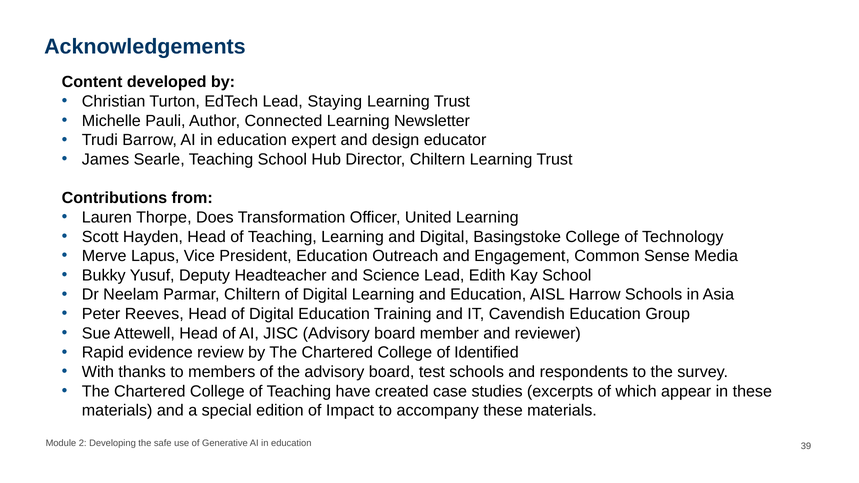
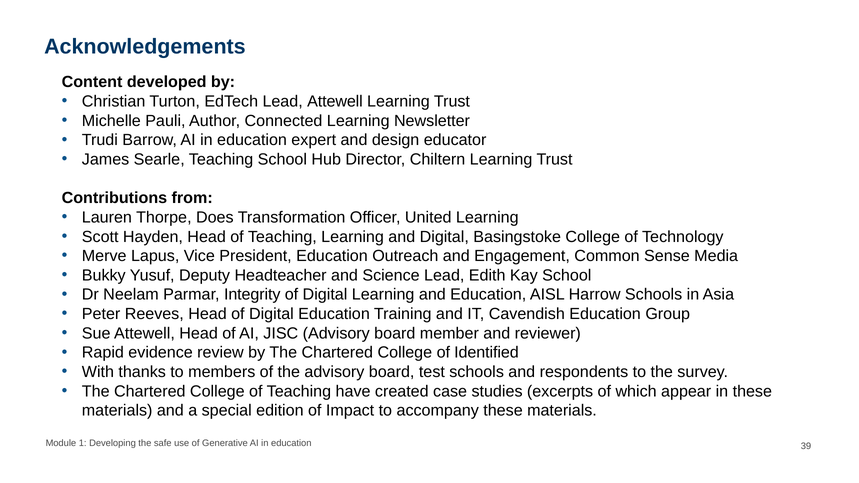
Lead Staying: Staying -> Attewell
Parmar Chiltern: Chiltern -> Integrity
2: 2 -> 1
